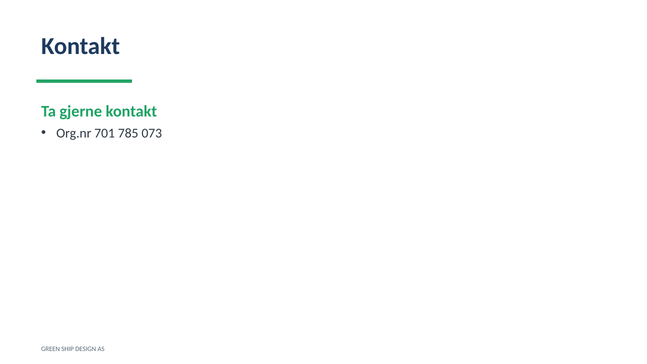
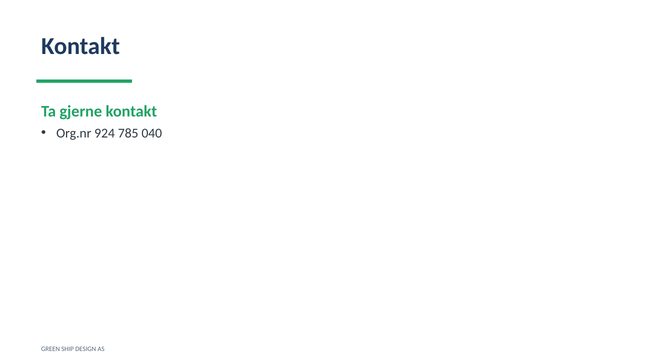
701: 701 -> 924
073: 073 -> 040
